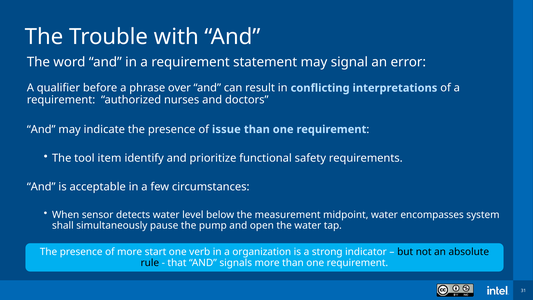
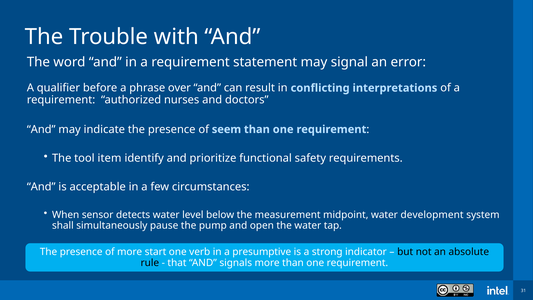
issue: issue -> seem
encompasses: encompasses -> development
organization: organization -> presumptive
